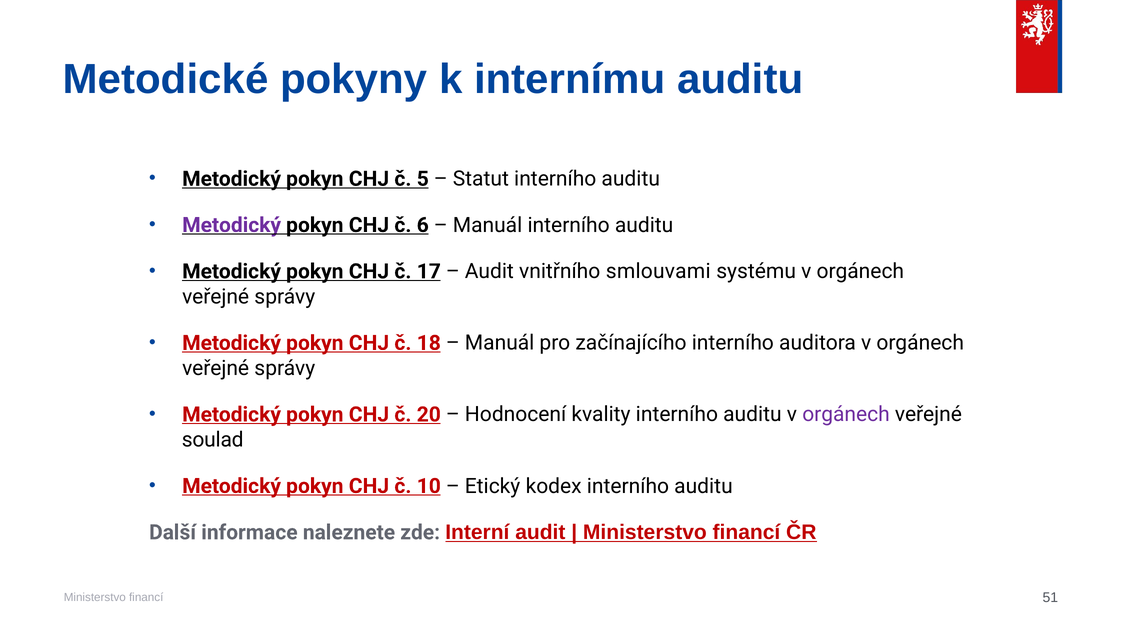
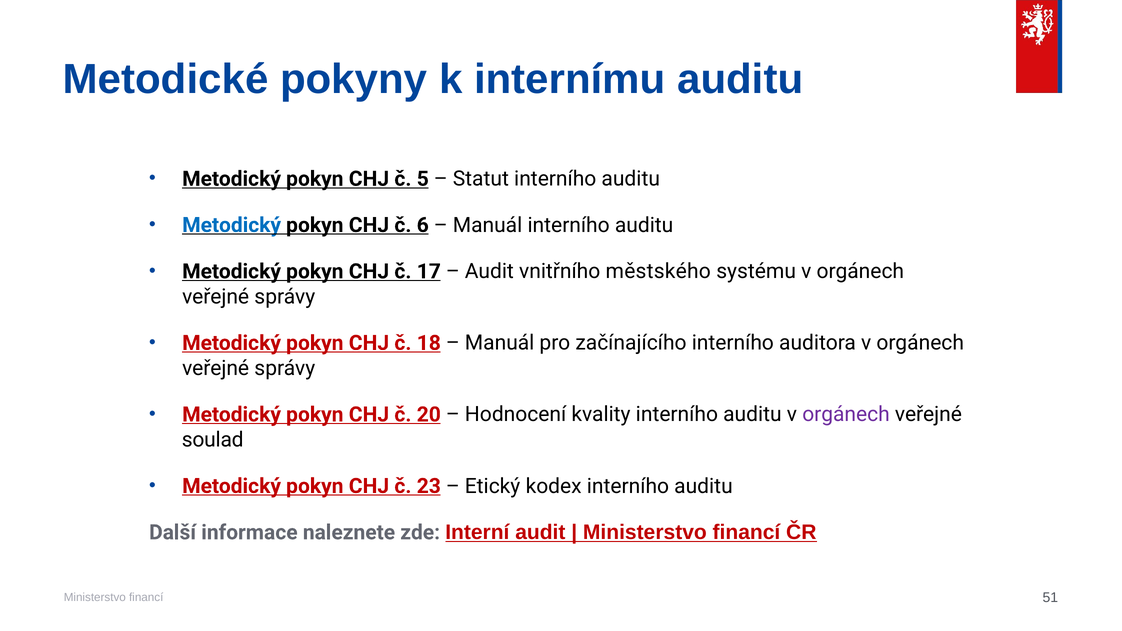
Metodický at (232, 225) colour: purple -> blue
smlouvami: smlouvami -> městského
10: 10 -> 23
